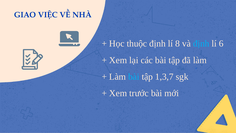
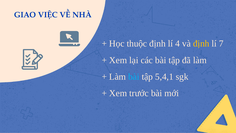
8: 8 -> 4
định at (201, 44) colour: light blue -> yellow
6: 6 -> 7
1,3,7: 1,3,7 -> 5,4,1
